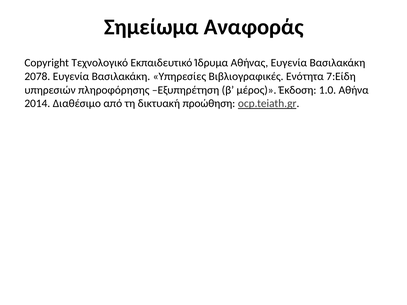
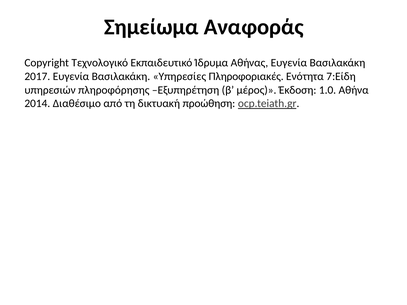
2078: 2078 -> 2017
Βιβλιογραφικές: Βιβλιογραφικές -> Πληροφοριακές
